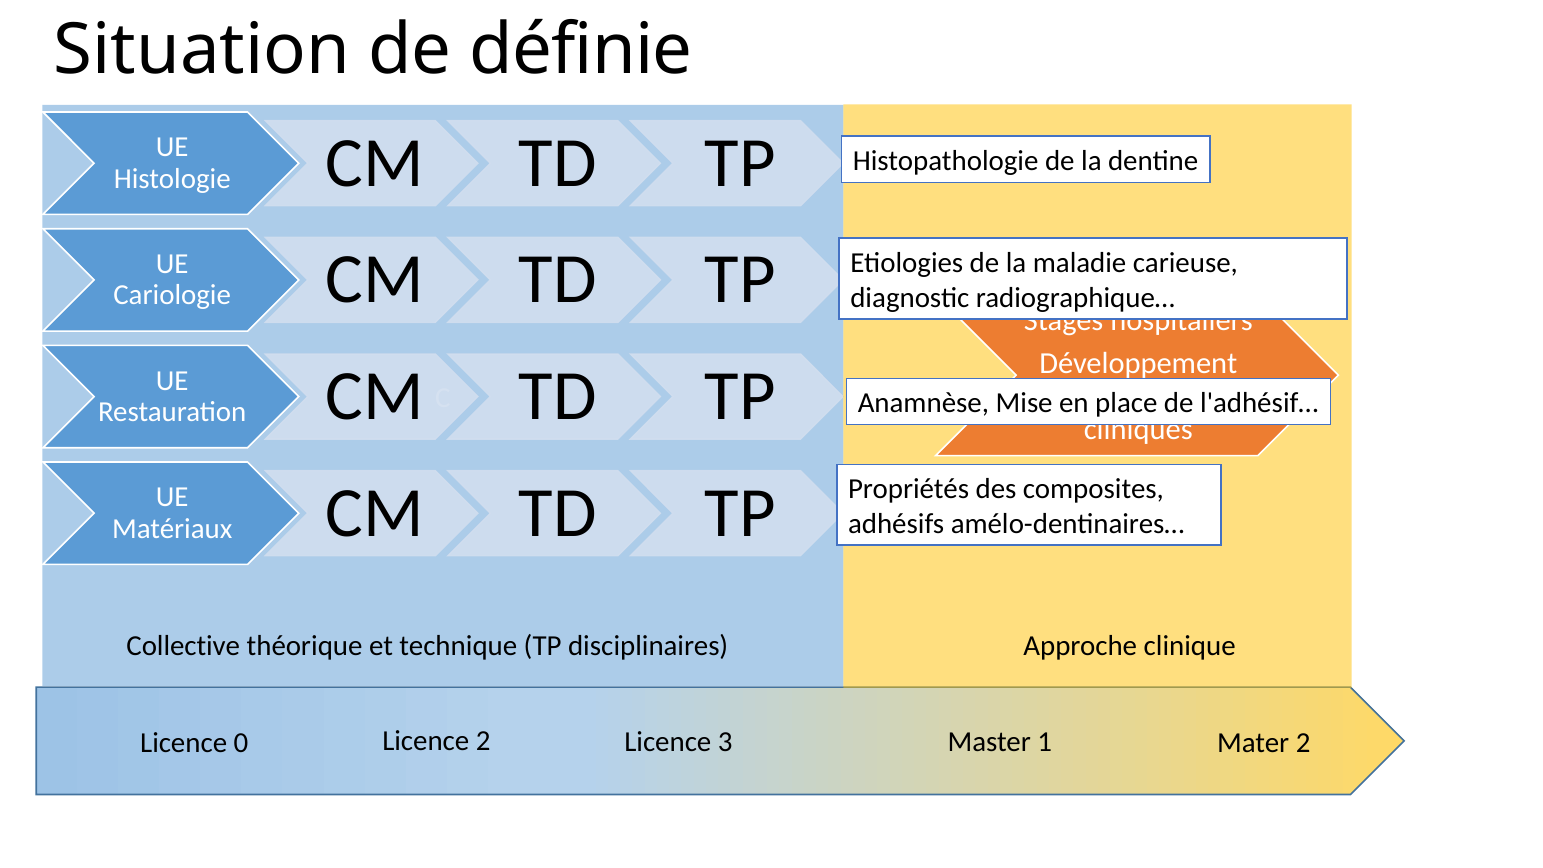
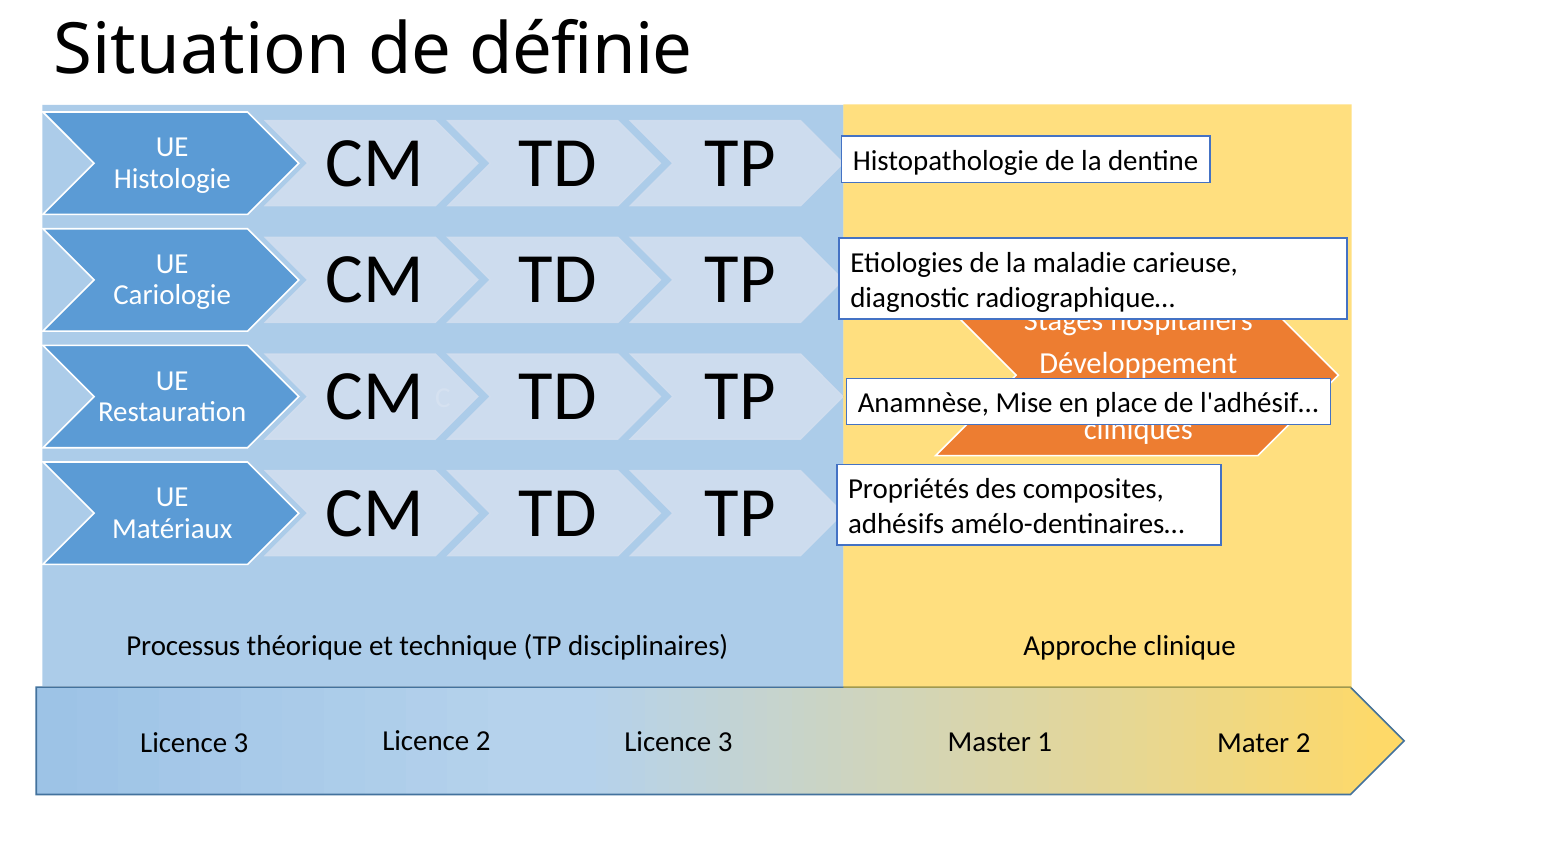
Collective: Collective -> Processus
0 at (241, 743): 0 -> 3
